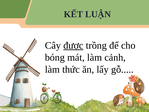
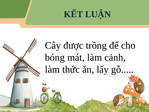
được underline: present -> none
